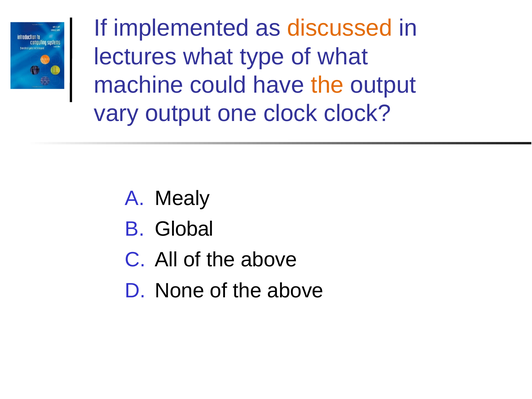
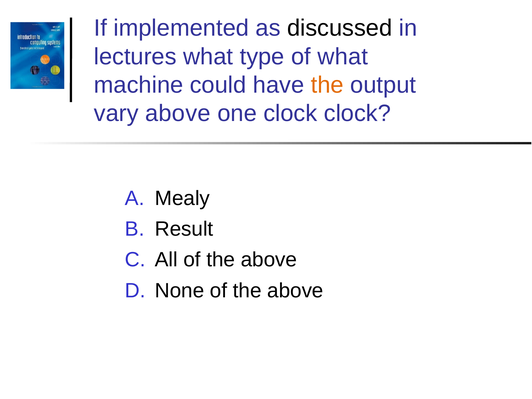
discussed colour: orange -> black
vary output: output -> above
Global: Global -> Result
